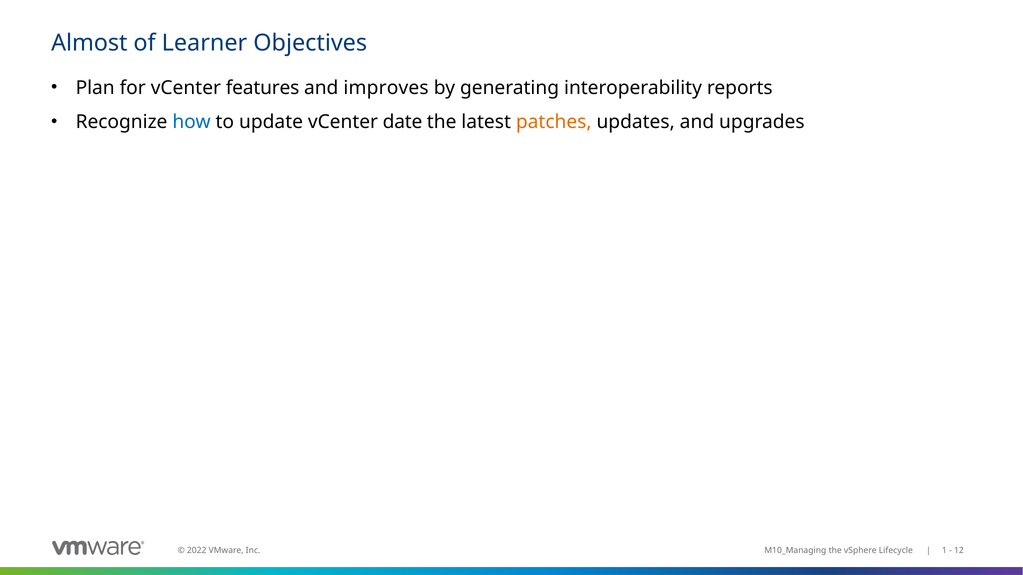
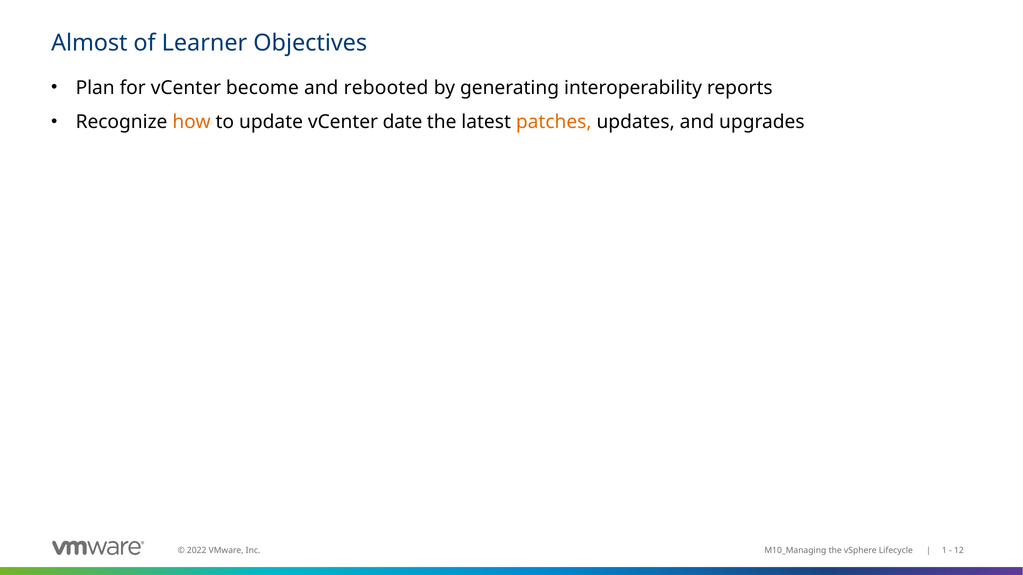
features: features -> become
improves: improves -> rebooted
how colour: blue -> orange
